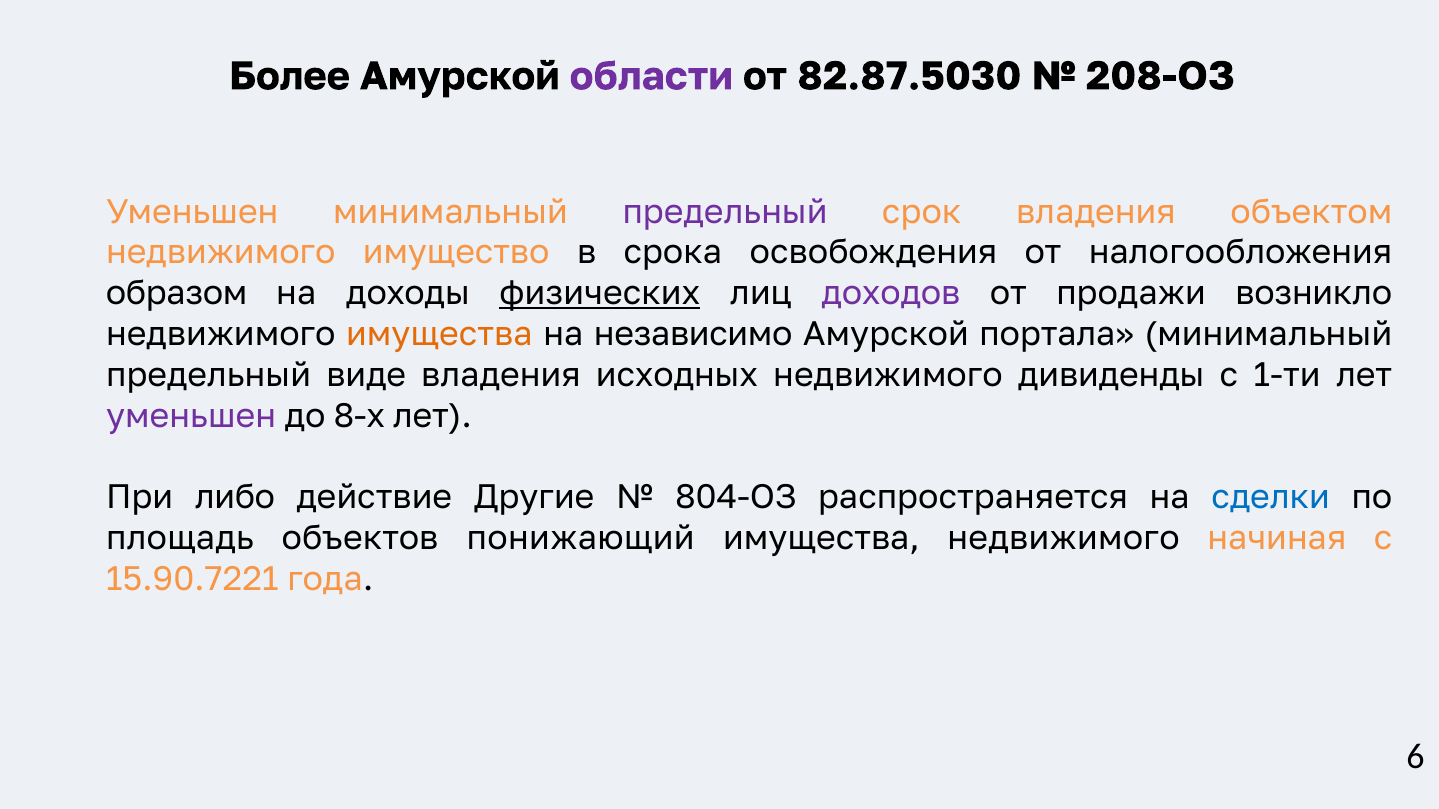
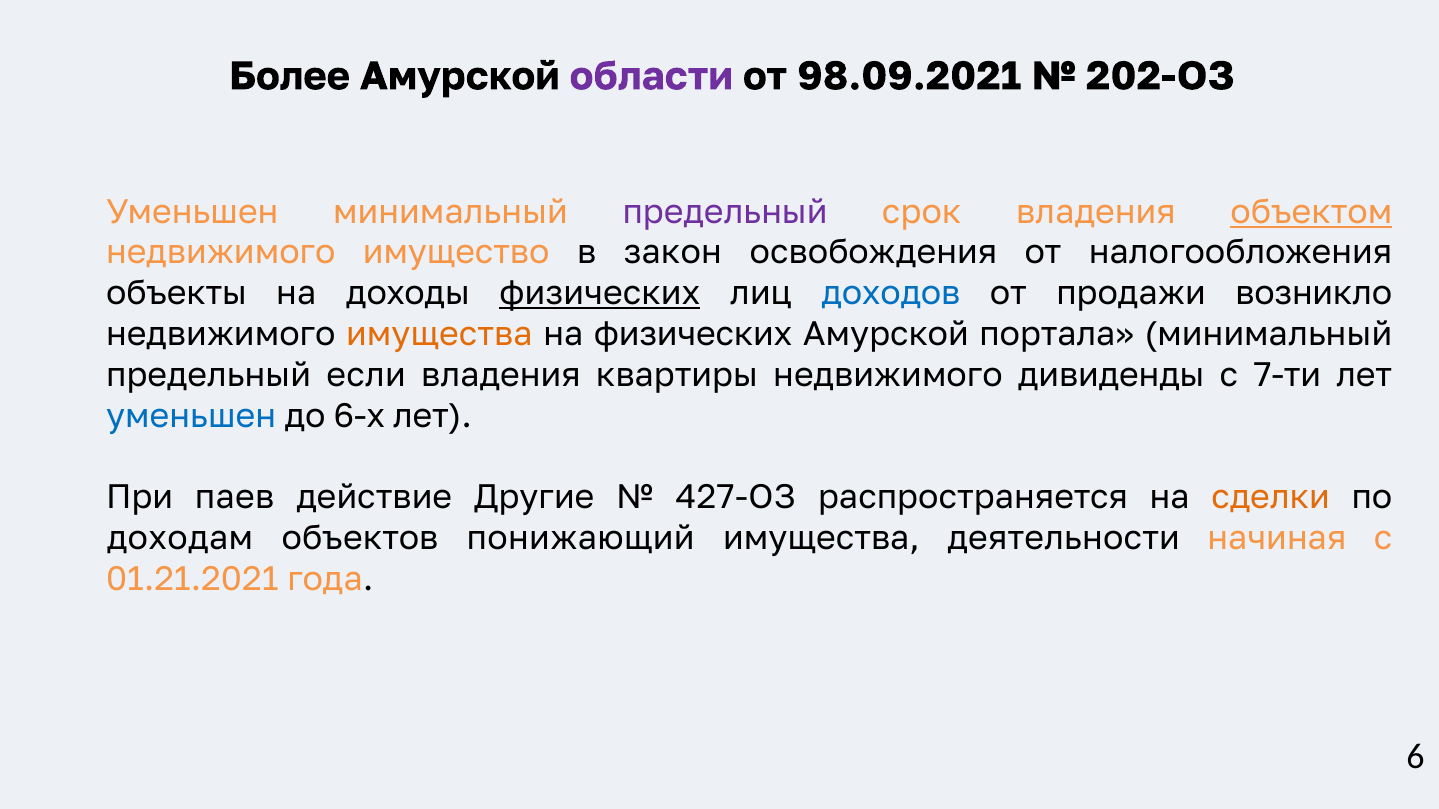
82.87.5030: 82.87.5030 -> 98.09.2021
208-ОЗ: 208-ОЗ -> 202-ОЗ
объектом underline: none -> present
срока: срока -> закон
образом: образом -> объекты
доходов colour: purple -> blue
на независимо: независимо -> физических
виде: виде -> если
исходных: исходных -> квартиры
1-ти: 1-ти -> 7-ти
уменьшен at (191, 416) colour: purple -> blue
8-х: 8-х -> 6-х
либо: либо -> паев
804-ОЗ: 804-ОЗ -> 427-ОЗ
сделки colour: blue -> orange
площадь: площадь -> доходам
имущества недвижимого: недвижимого -> деятельности
15.90.7221: 15.90.7221 -> 01.21.2021
